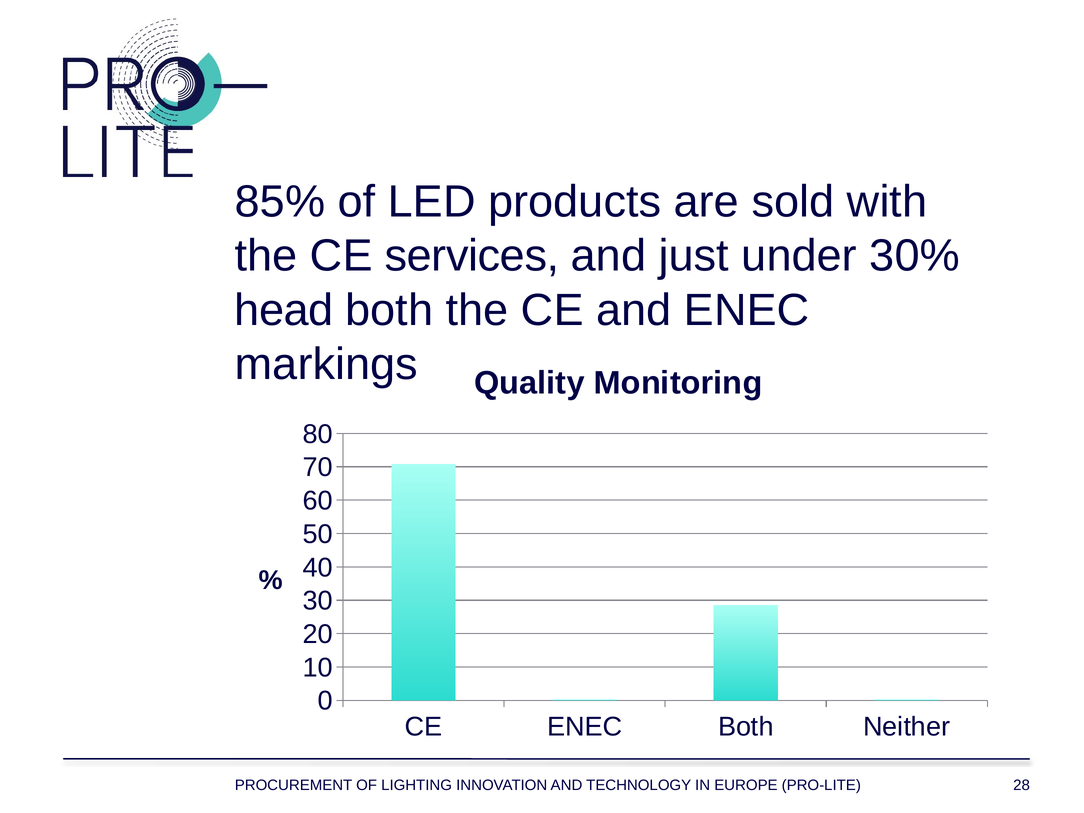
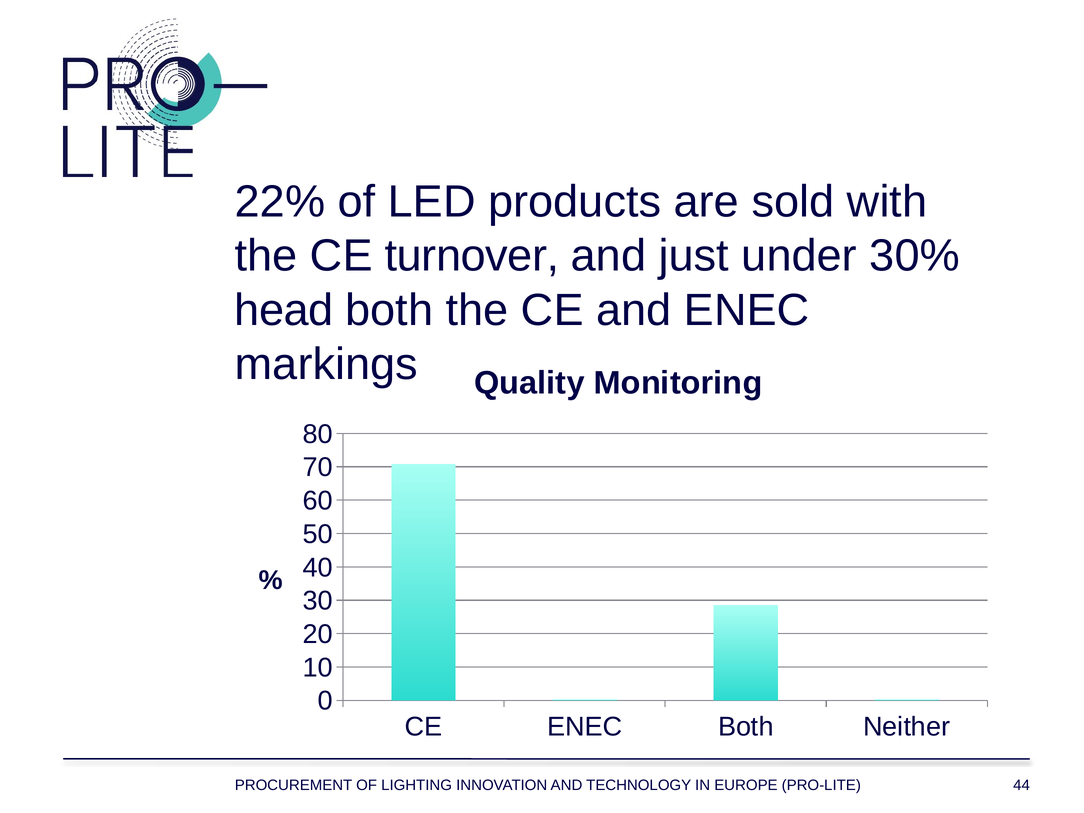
85%: 85% -> 22%
services: services -> turnover
28: 28 -> 44
